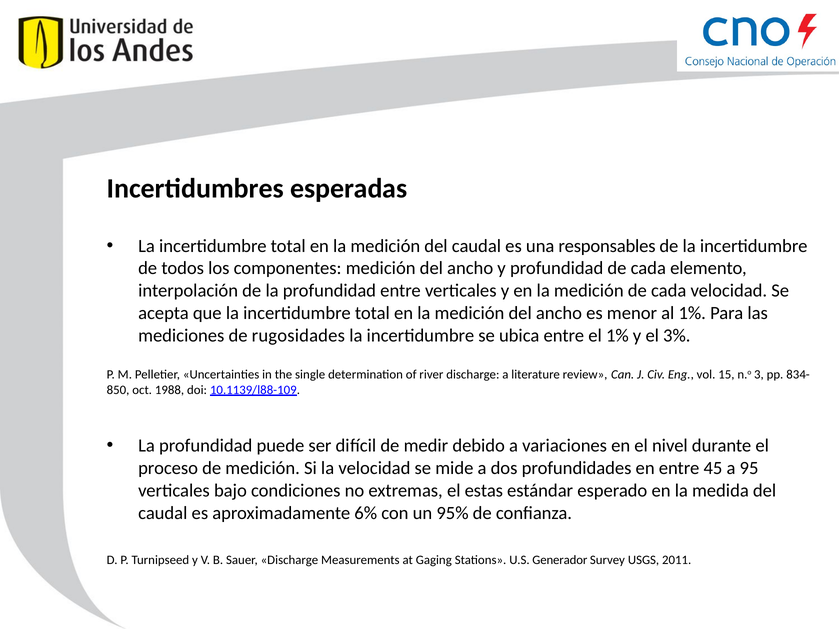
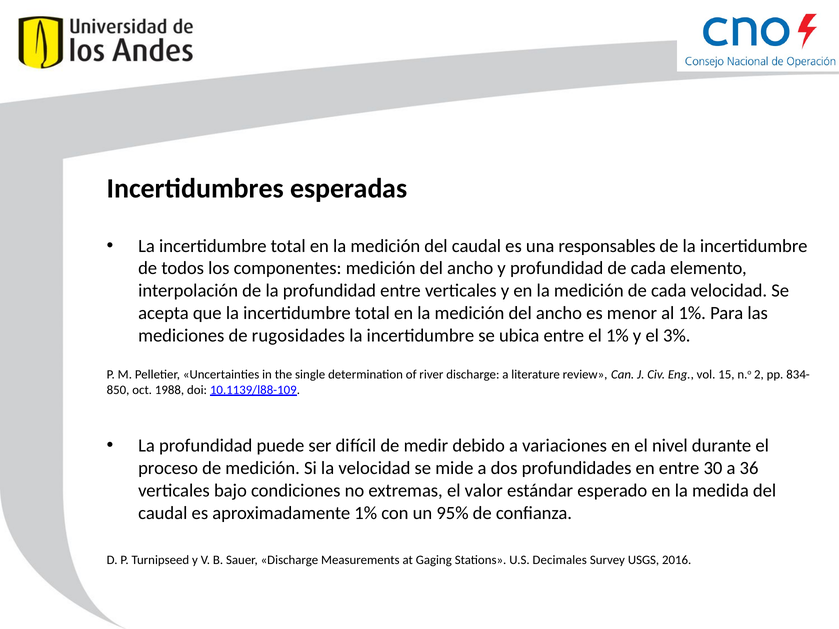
3: 3 -> 2
45: 45 -> 30
95: 95 -> 36
estas: estas -> valor
aproximadamente 6%: 6% -> 1%
Generador: Generador -> Decimales
2011: 2011 -> 2016
